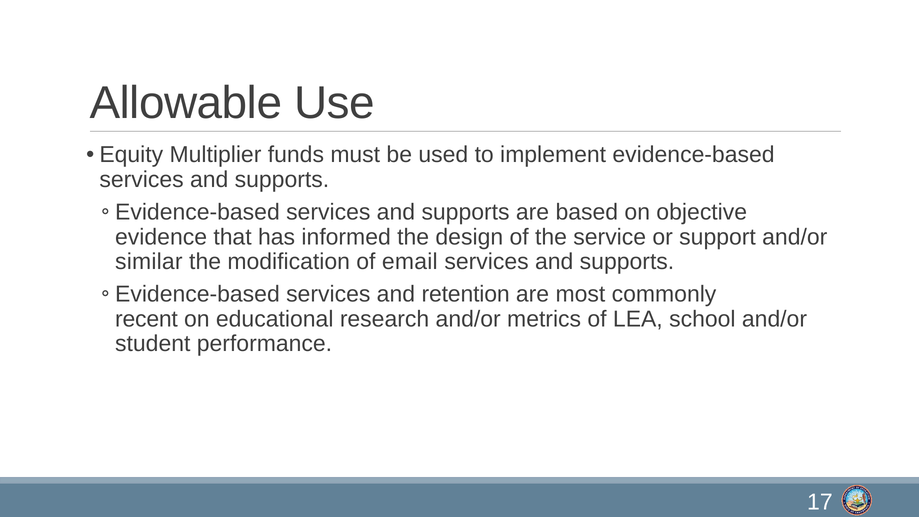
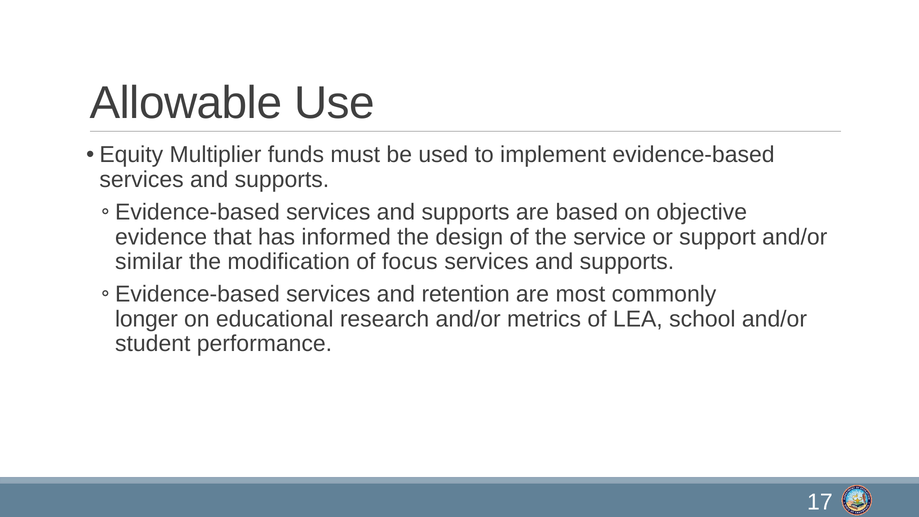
email: email -> focus
recent: recent -> longer
